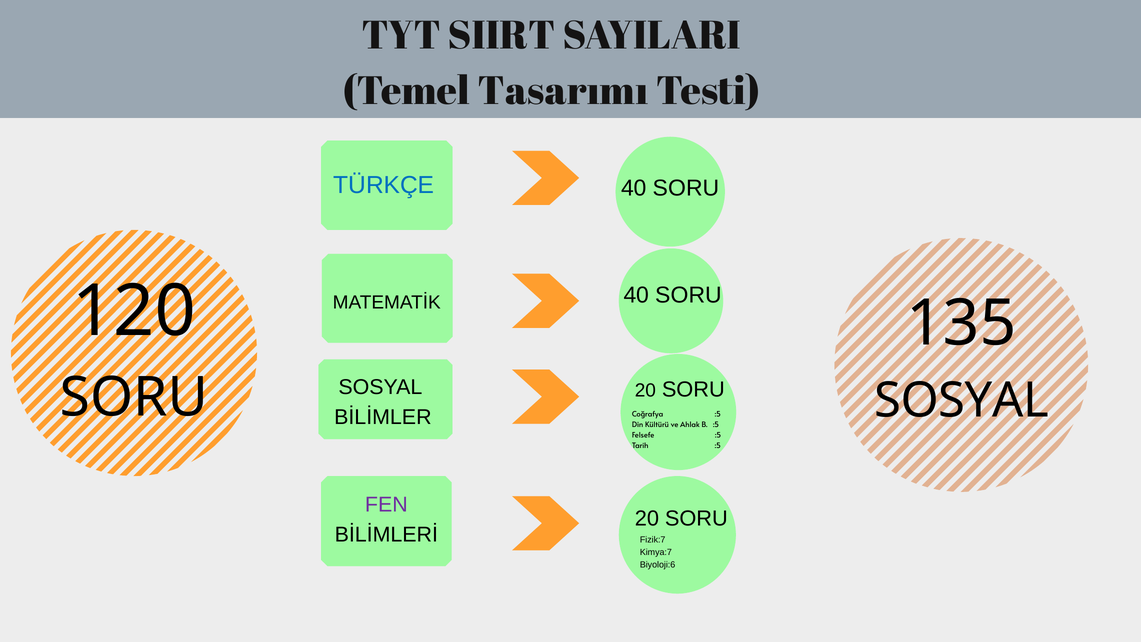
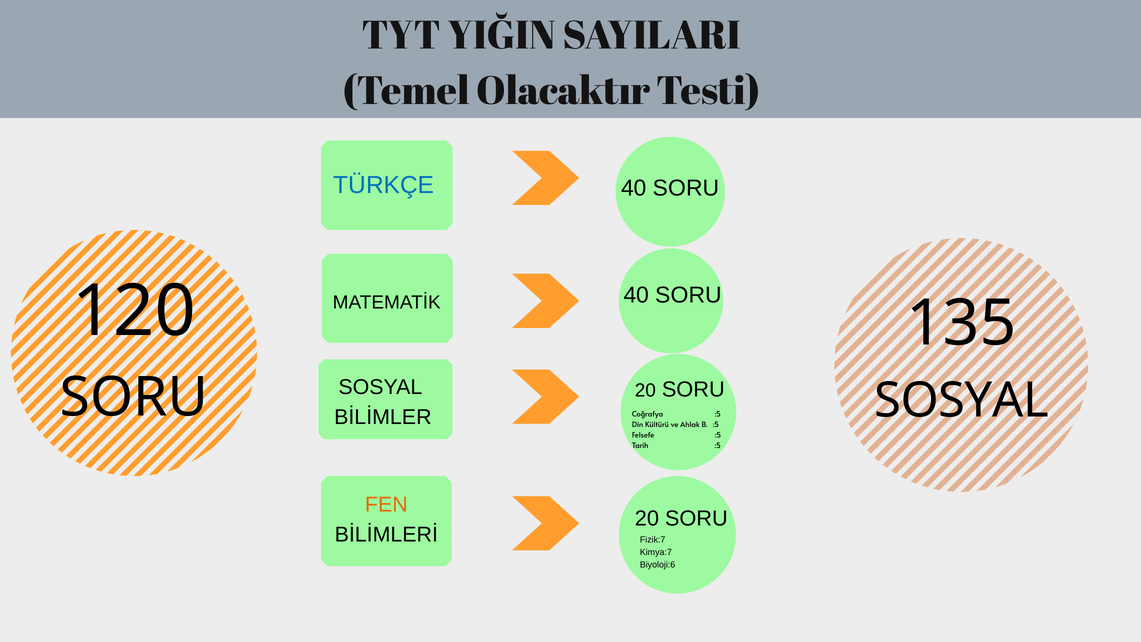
SIIRT: SIIRT -> YIĞIN
Tasarımı: Tasarımı -> Olacaktır
FEN colour: purple -> orange
